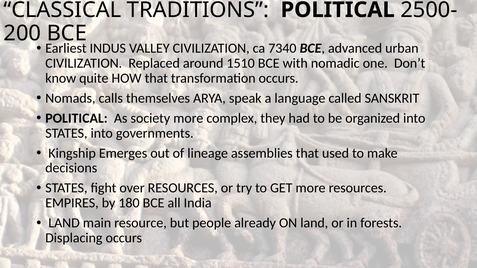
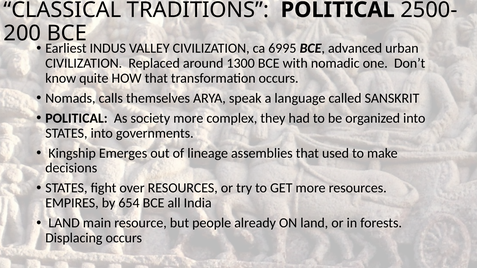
7340: 7340 -> 6995
1510: 1510 -> 1300
180: 180 -> 654
